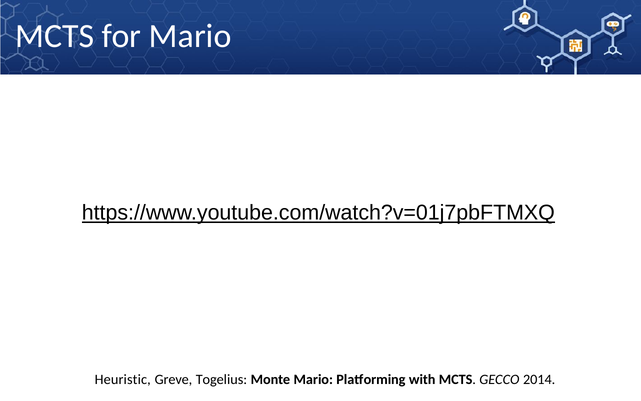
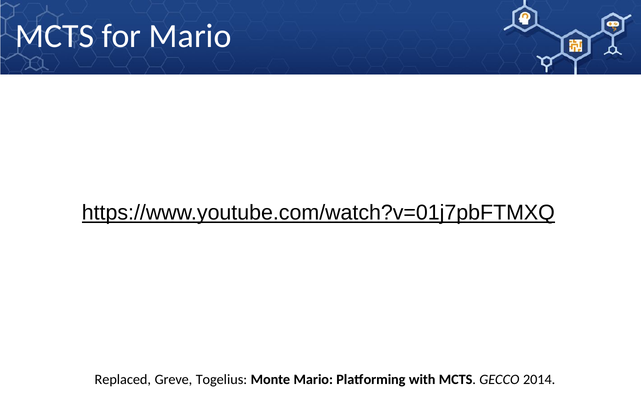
Heuristic: Heuristic -> Replaced
